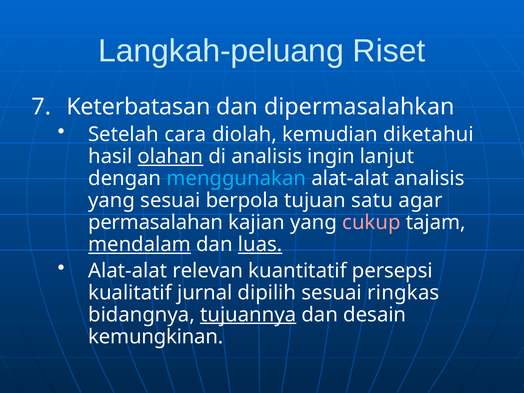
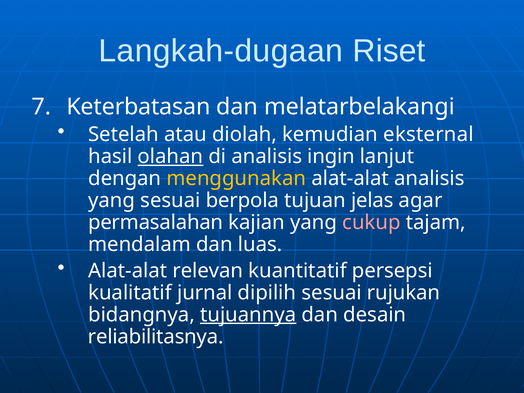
Langkah-peluang: Langkah-peluang -> Langkah-dugaan
dipermasalahkan: dipermasalahkan -> melatarbelakangi
cara: cara -> atau
diketahui: diketahui -> eksternal
menggunakan colour: light blue -> yellow
satu: satu -> jelas
mendalam underline: present -> none
luas underline: present -> none
ringkas: ringkas -> rujukan
kemungkinan: kemungkinan -> reliabilitasnya
